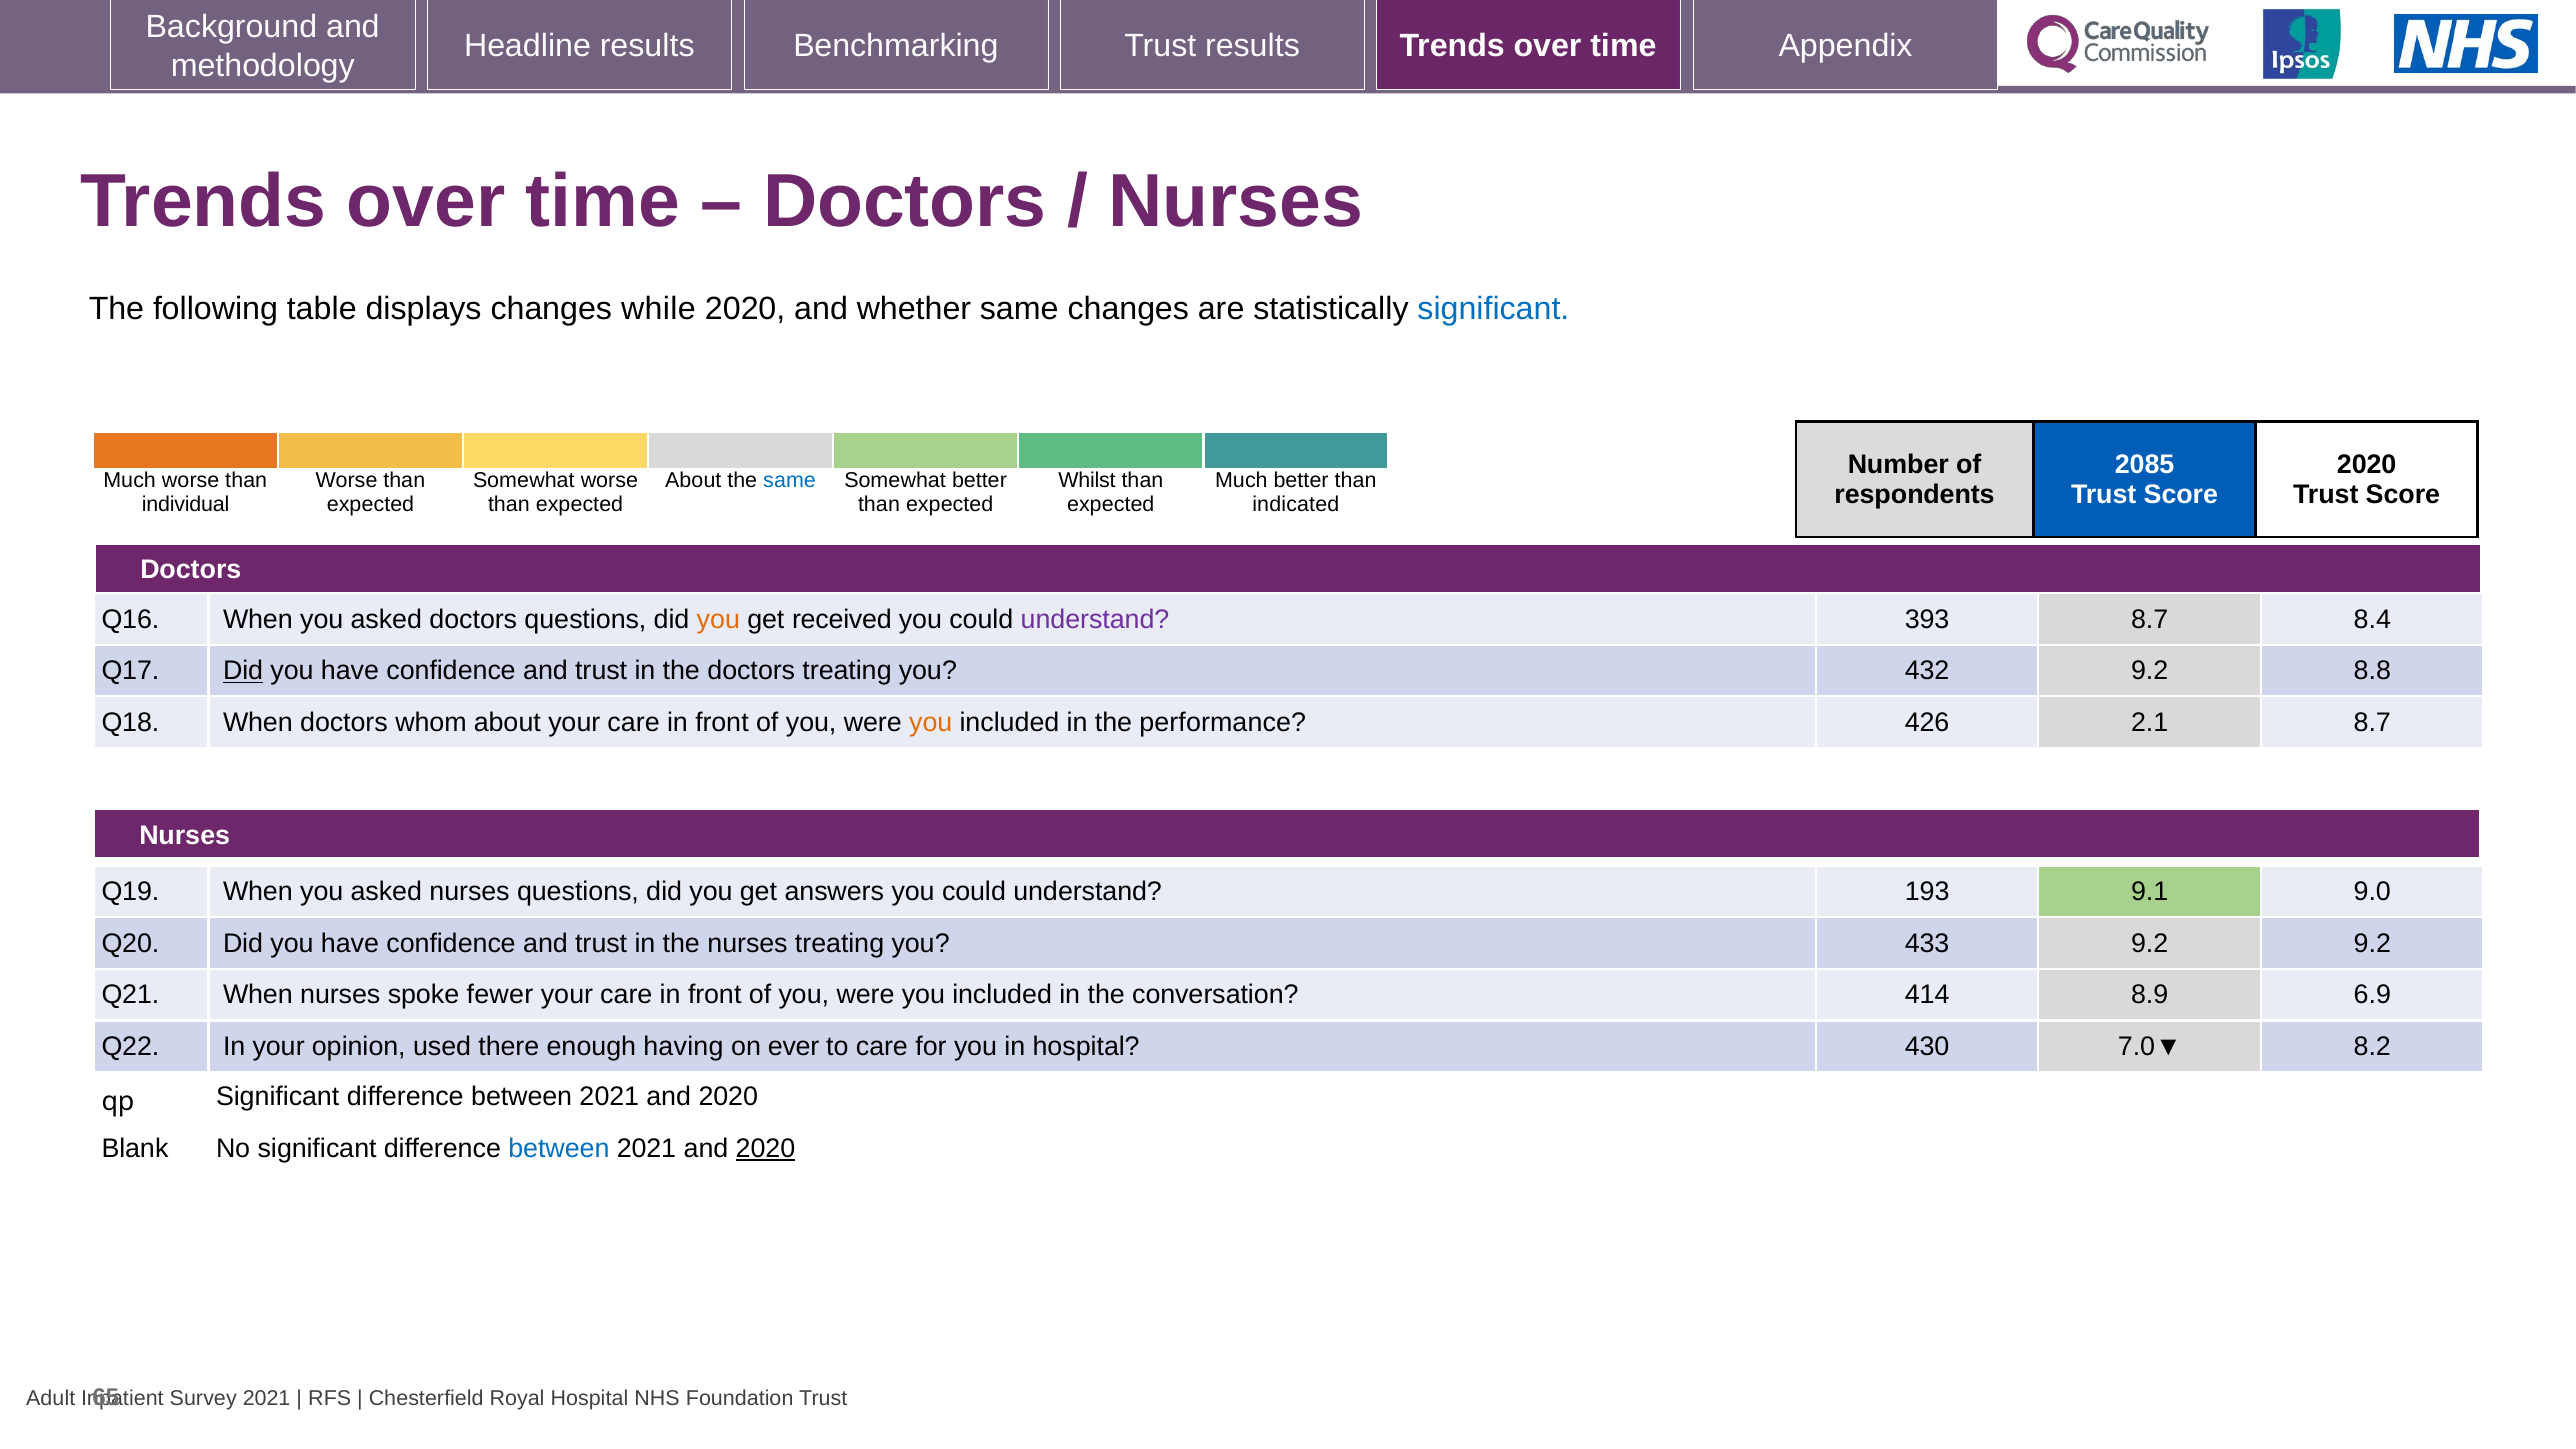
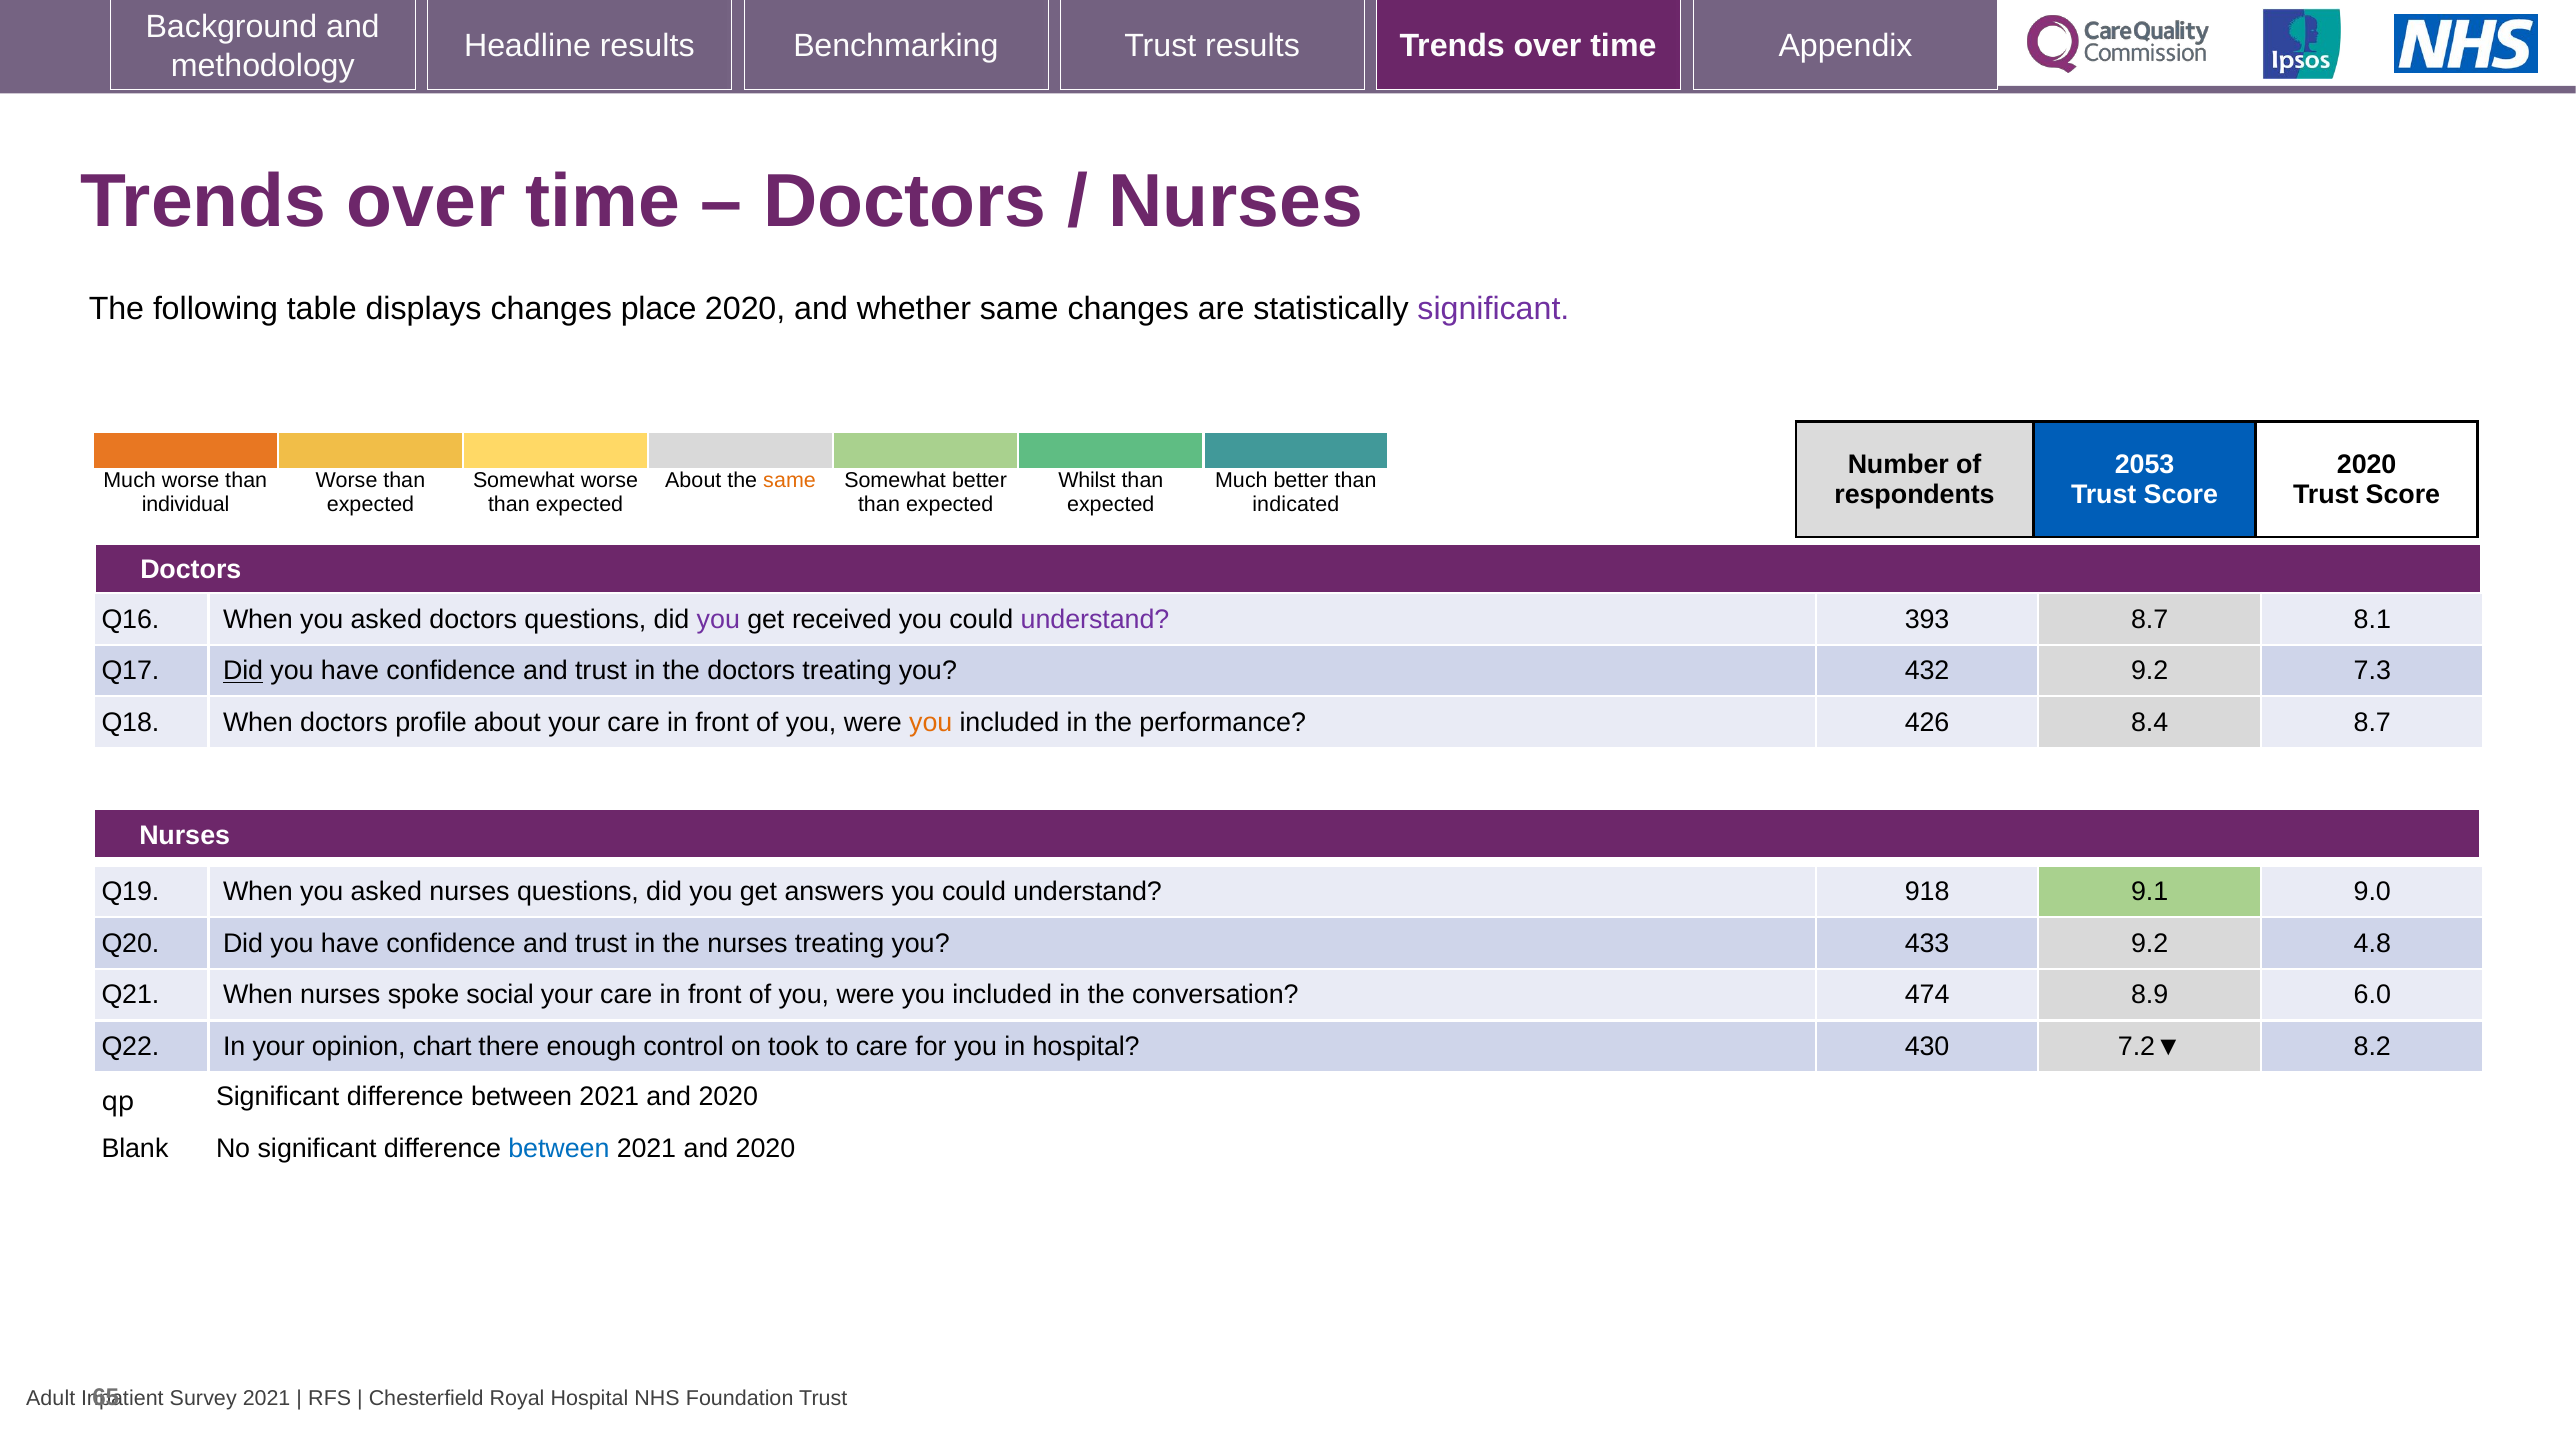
while: while -> place
significant at (1493, 309) colour: blue -> purple
2085: 2085 -> 2053
same at (790, 481) colour: blue -> orange
you at (718, 619) colour: orange -> purple
8.4: 8.4 -> 8.1
8.8: 8.8 -> 7.3
whom: whom -> profile
2.1: 2.1 -> 8.4
193: 193 -> 918
9.2 9.2: 9.2 -> 4.8
fewer: fewer -> social
414: 414 -> 474
6.9: 6.9 -> 6.0
used: used -> chart
having: having -> control
ever: ever -> took
7.0▼: 7.0▼ -> 7.2▼
2020 at (765, 1149) underline: present -> none
